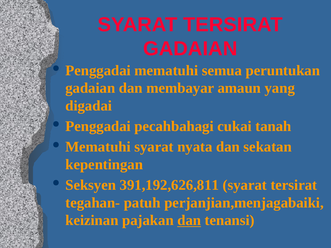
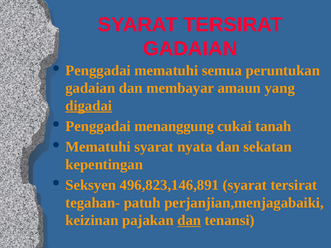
digadai underline: none -> present
pecahbahagi: pecahbahagi -> menanggung
391,192,626,811: 391,192,626,811 -> 496,823,146,891
